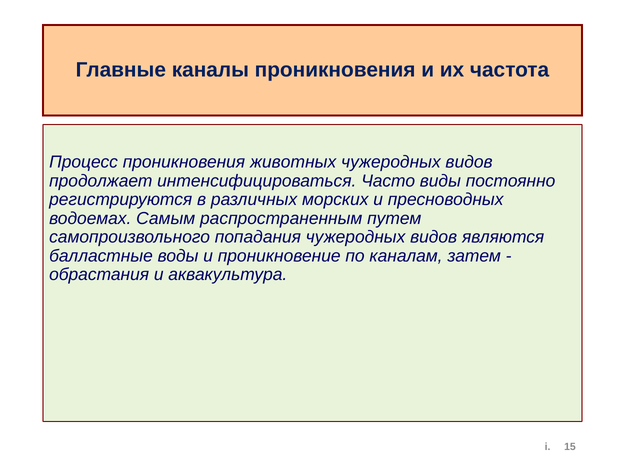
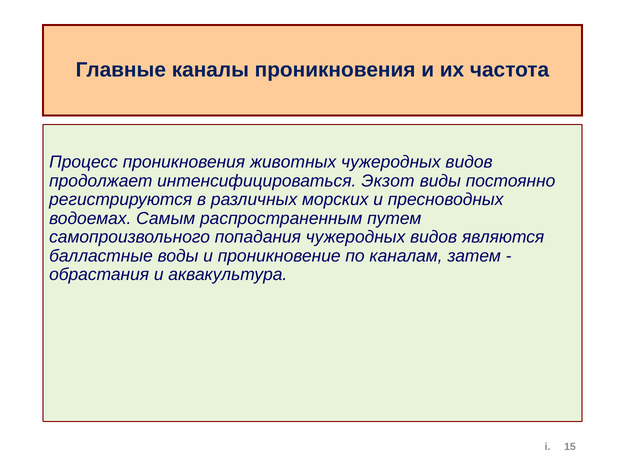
Часто: Часто -> Экзот
